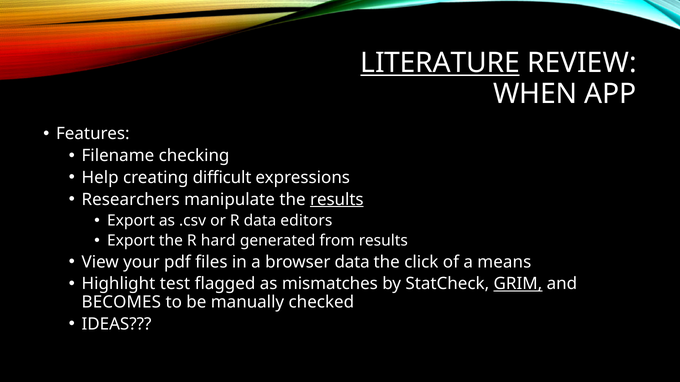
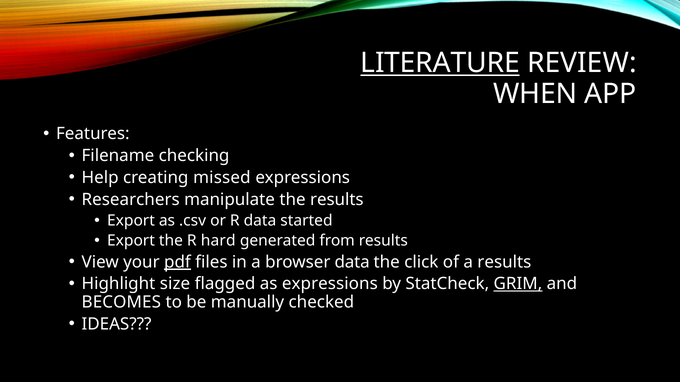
difficult: difficult -> missed
results at (337, 200) underline: present -> none
editors: editors -> started
pdf underline: none -> present
a means: means -> results
test: test -> size
as mismatches: mismatches -> expressions
